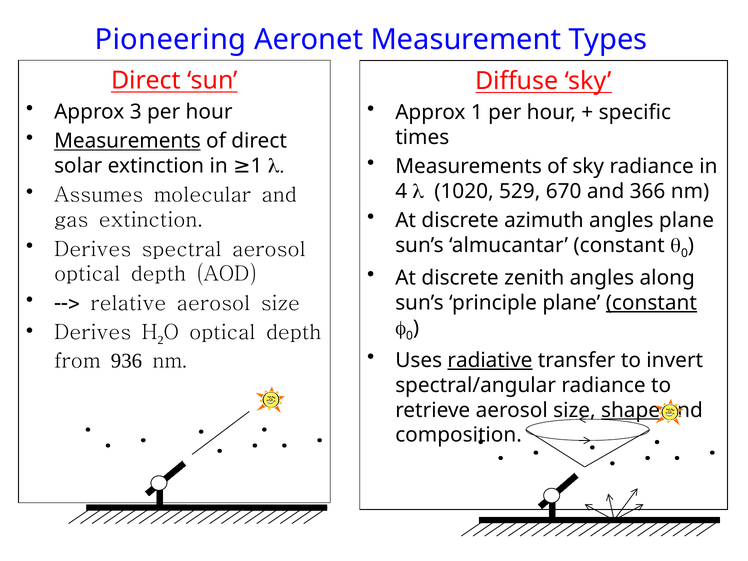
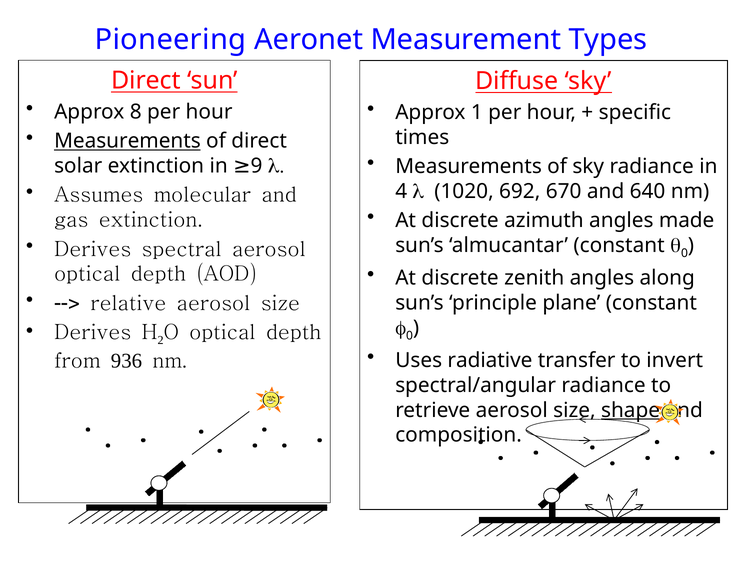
3: 3 -> 8
in 1: 1 -> 9
529: 529 -> 692
366: 366 -> 640
angles plane: plane -> made
constant at (651, 303) underline: present -> none
radiative underline: present -> none
